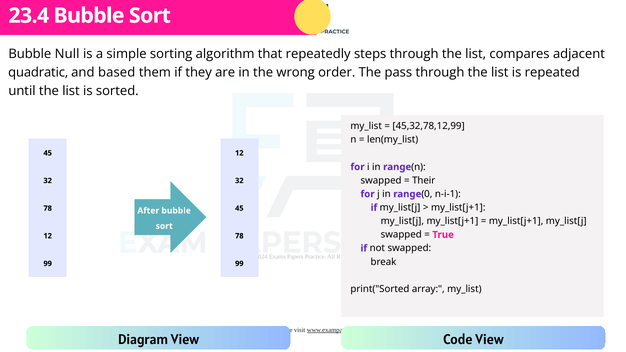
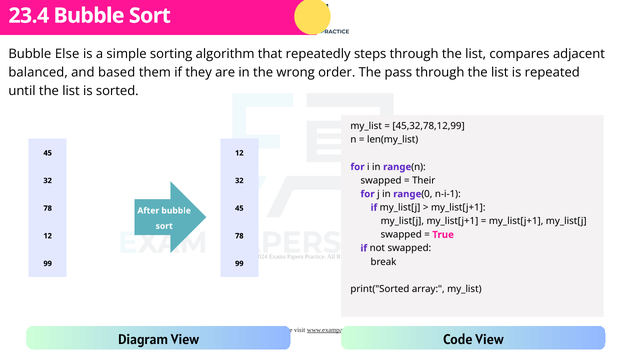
Null: Null -> Else
quadratic: quadratic -> balanced
